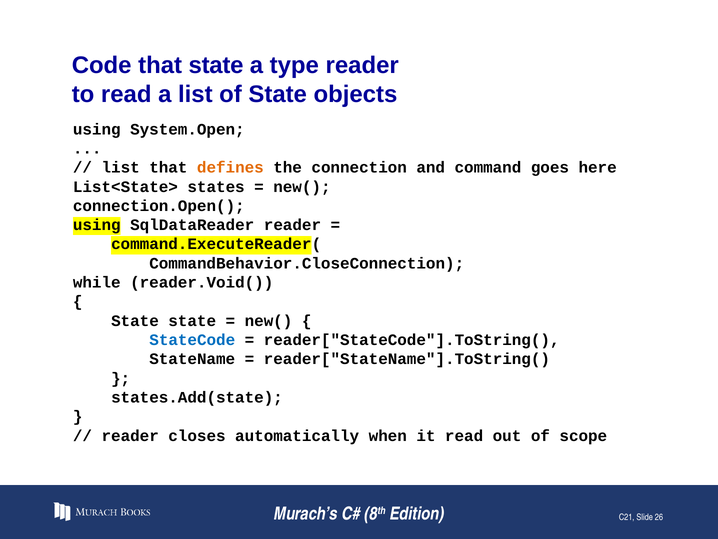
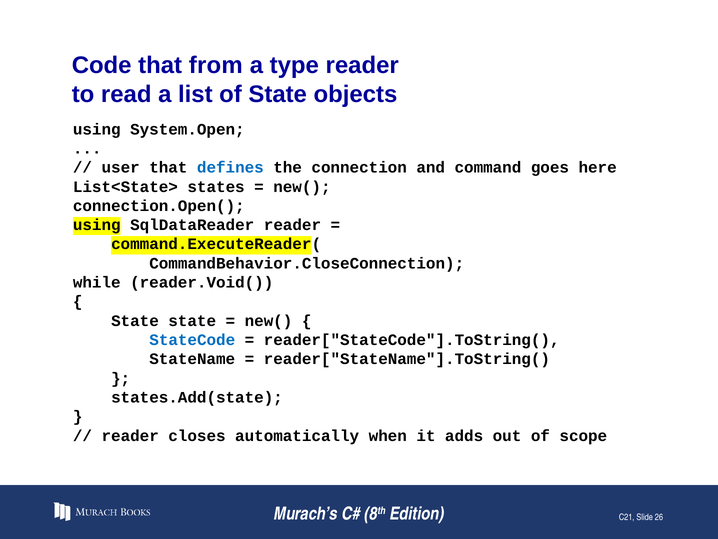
that state: state -> from
list at (121, 167): list -> user
defines colour: orange -> blue
it read: read -> adds
